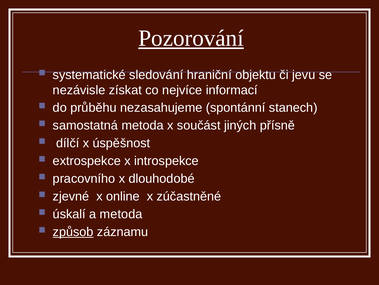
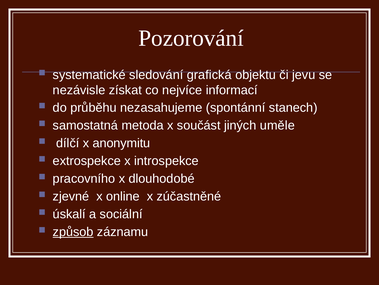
Pozorování underline: present -> none
hraniční: hraniční -> grafická
přísně: přísně -> uměle
úspěšnost: úspěšnost -> anonymitu
a metoda: metoda -> sociální
